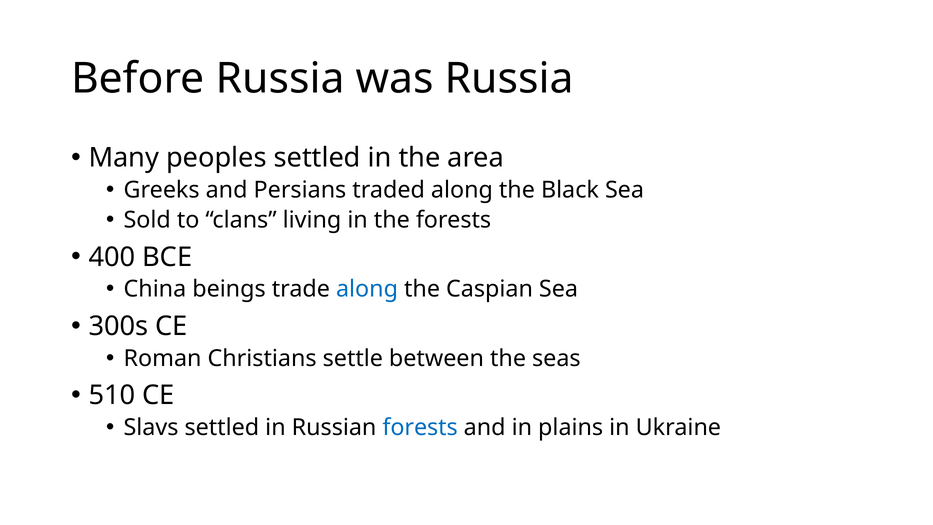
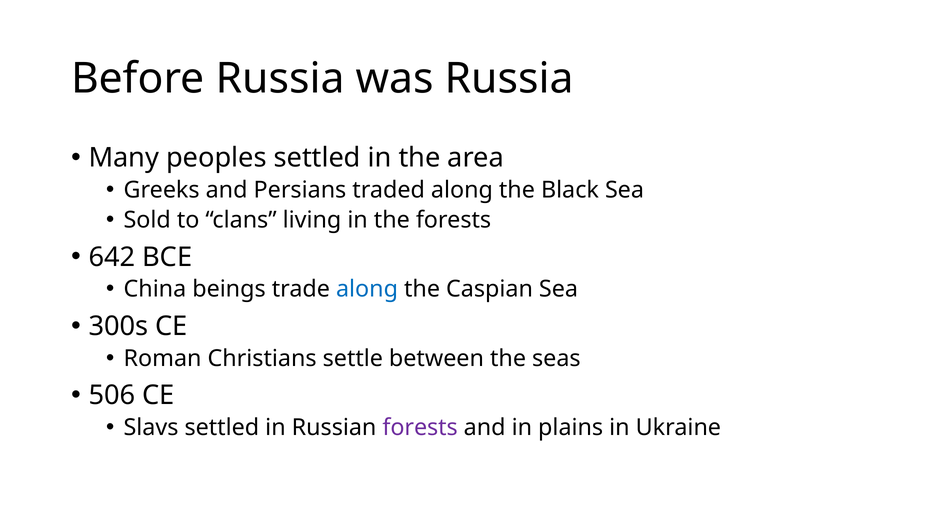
400: 400 -> 642
510: 510 -> 506
forests at (420, 427) colour: blue -> purple
